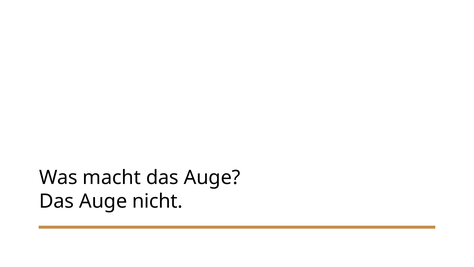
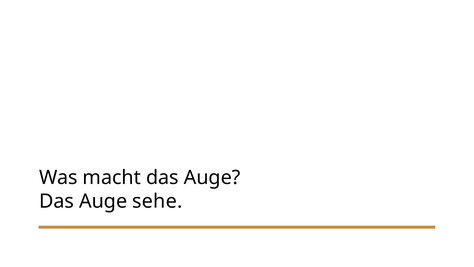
nicht: nicht -> sehe
